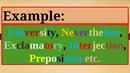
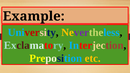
etc colour: pink -> yellow
